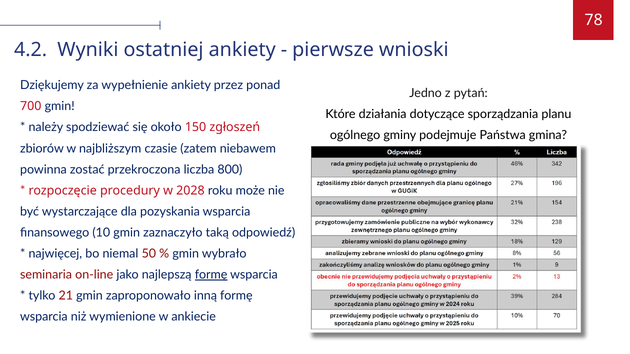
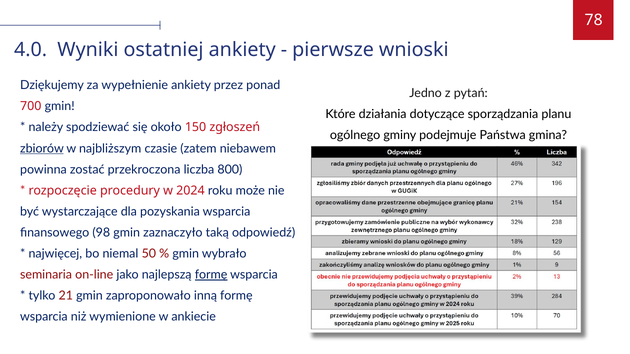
4.2: 4.2 -> 4.0
zbiorów underline: none -> present
2028: 2028 -> 2024
10: 10 -> 98
